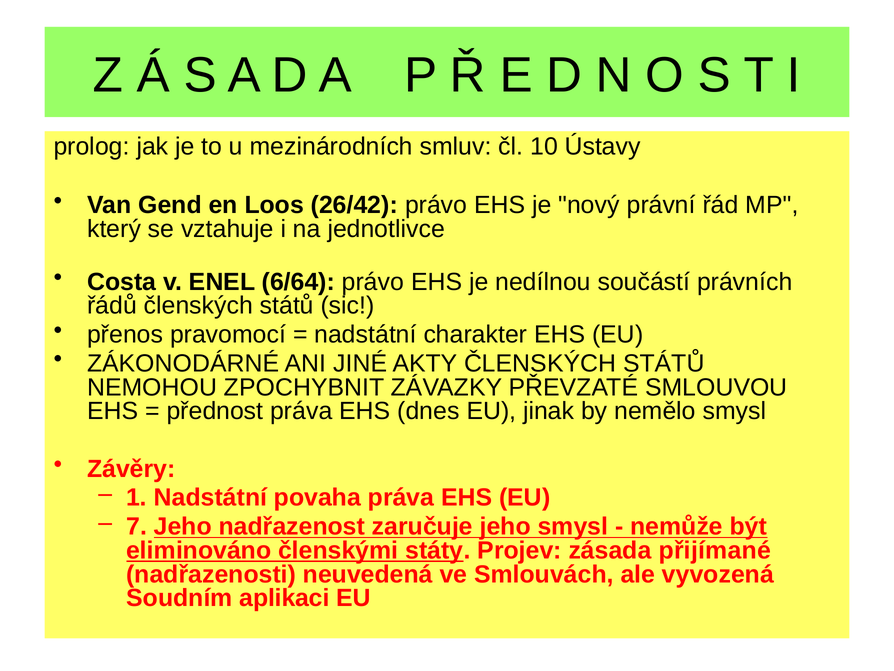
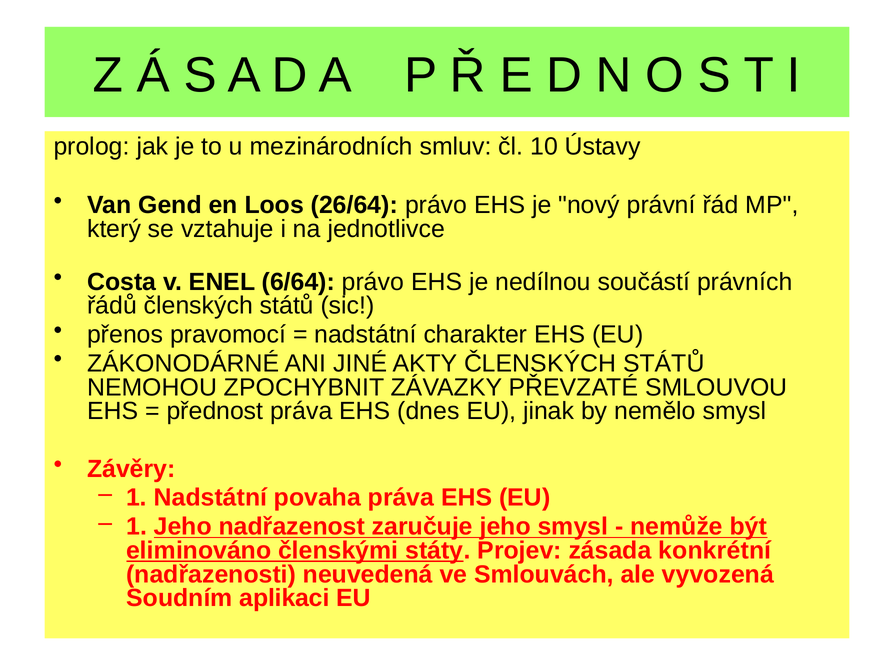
26/42: 26/42 -> 26/64
7 at (137, 526): 7 -> 1
přijímané: přijímané -> konkrétní
